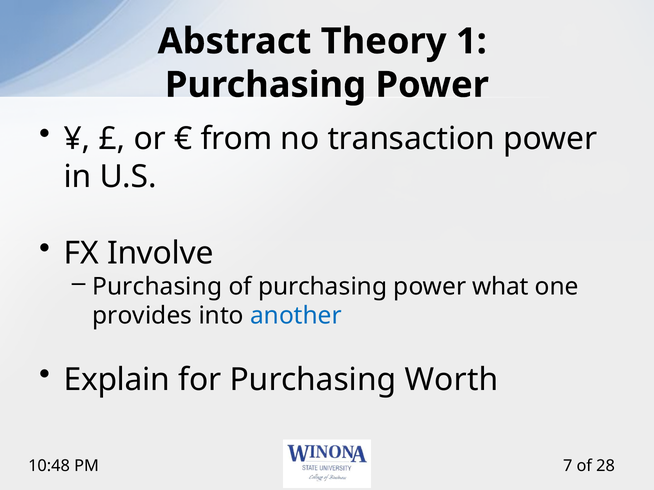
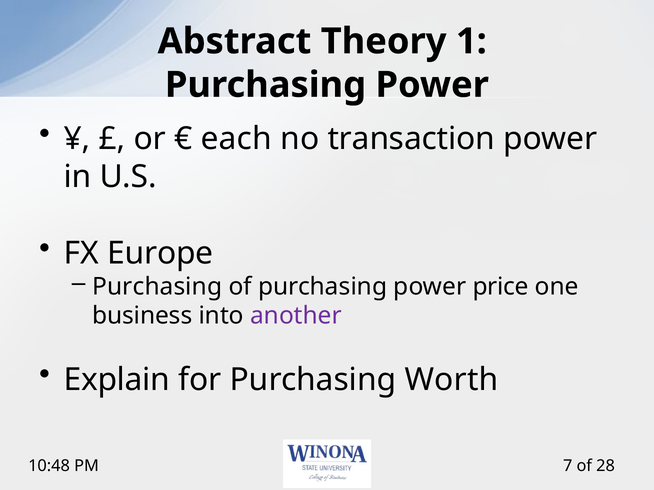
from: from -> each
Involve: Involve -> Europe
what: what -> price
provides: provides -> business
another colour: blue -> purple
